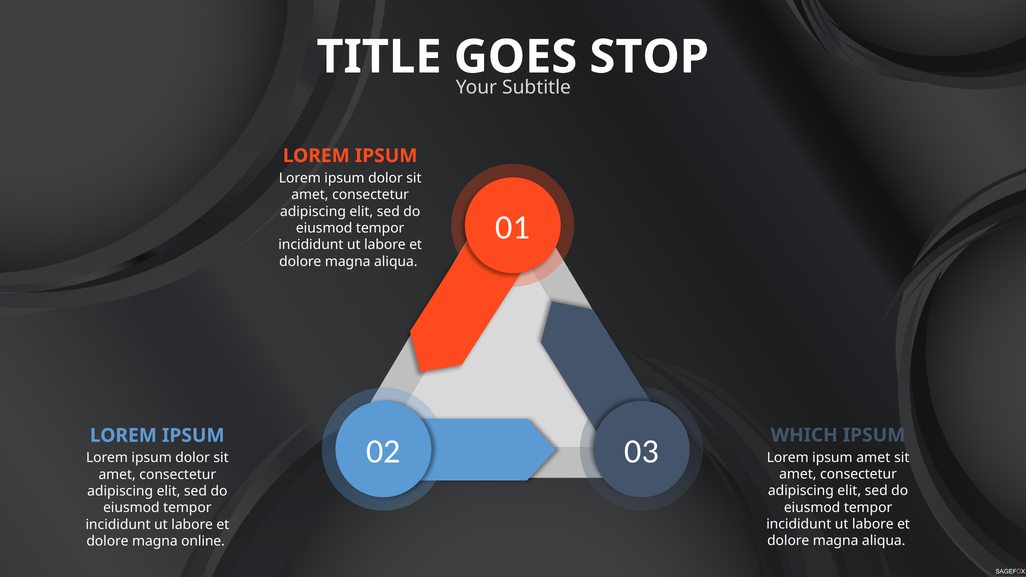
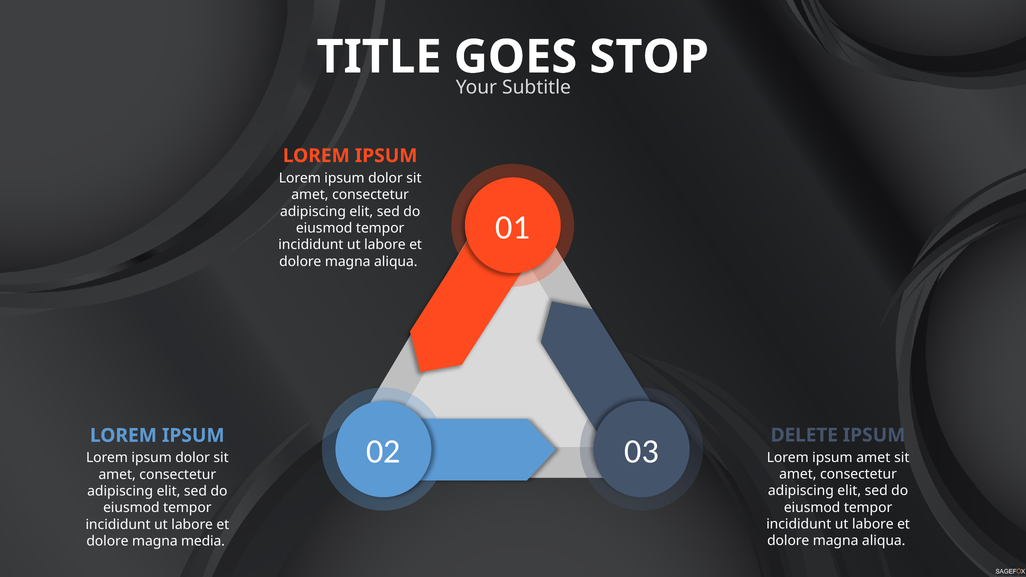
WHICH: WHICH -> DELETE
online: online -> media
